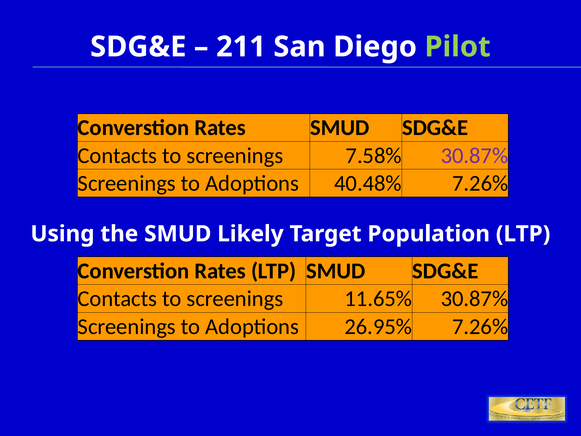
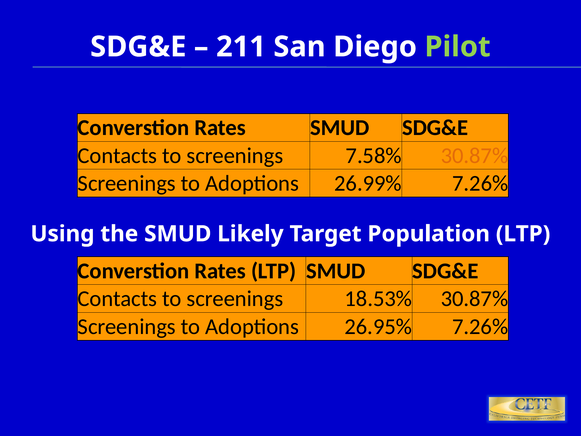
30.87% at (474, 156) colour: purple -> orange
40.48%: 40.48% -> 26.99%
11.65%: 11.65% -> 18.53%
